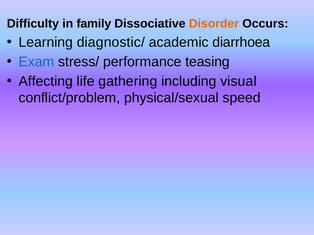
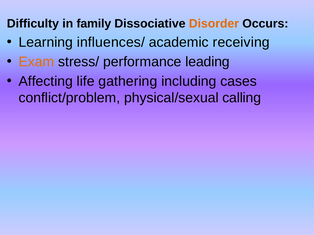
diagnostic/: diagnostic/ -> influences/
diarrhoea: diarrhoea -> receiving
Exam colour: blue -> orange
teasing: teasing -> leading
visual: visual -> cases
speed: speed -> calling
